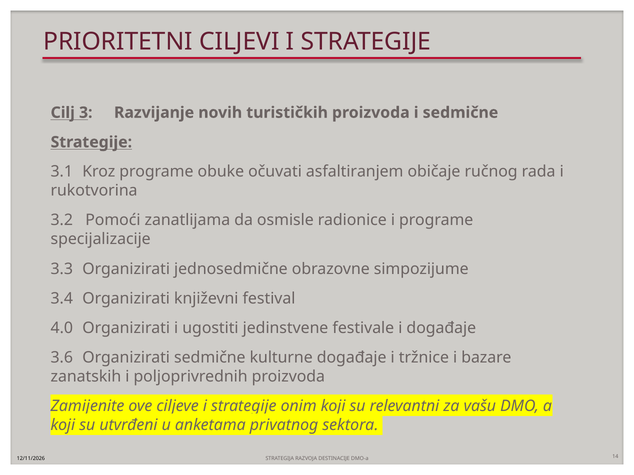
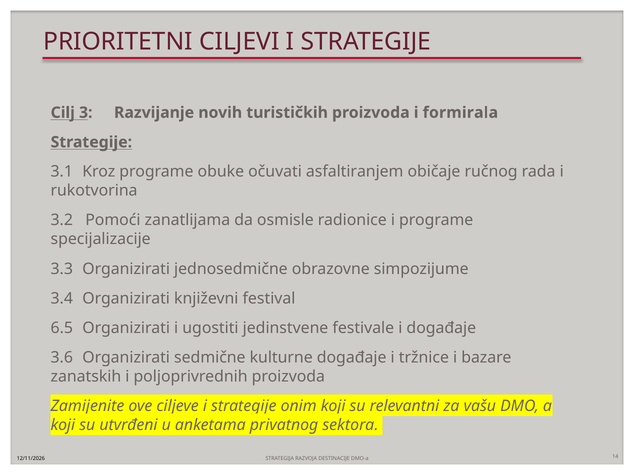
i sedmične: sedmične -> formirala
4.0: 4.0 -> 6.5
